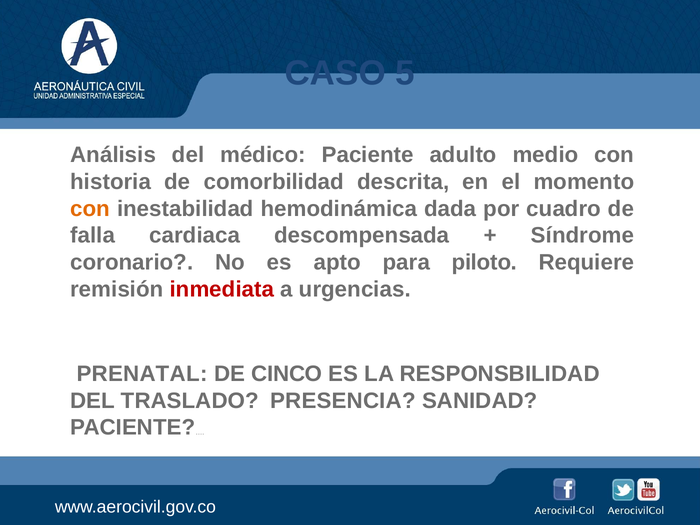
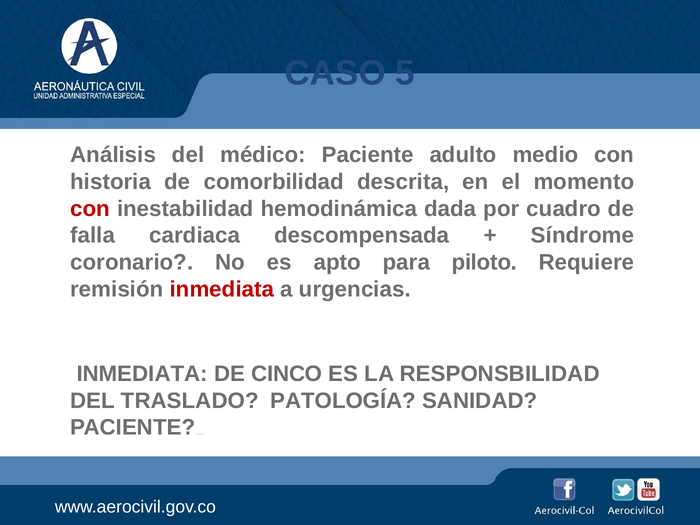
con at (90, 209) colour: orange -> red
PRENATAL at (142, 374): PRENATAL -> INMEDIATA
PRESENCIA: PRESENCIA -> PATOLOGÍA
